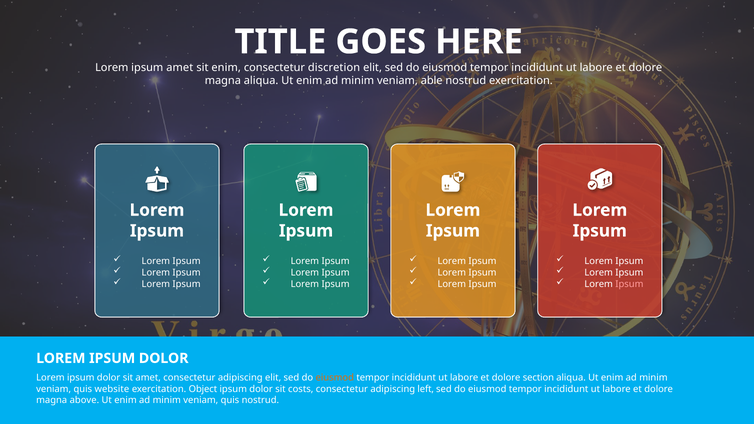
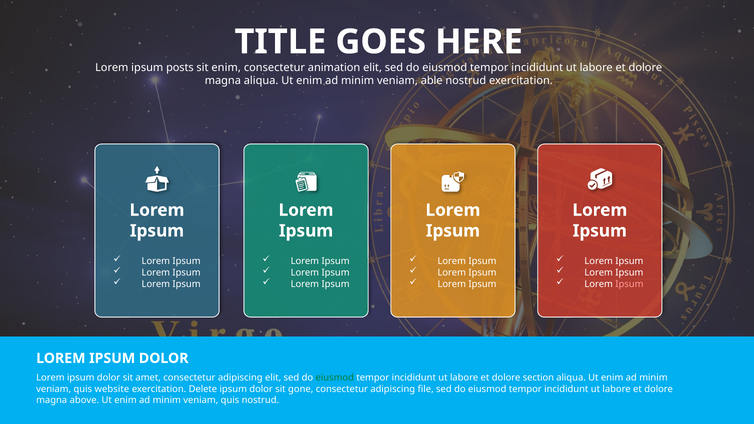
ipsum amet: amet -> posts
discretion: discretion -> animation
eiusmod at (335, 378) colour: orange -> green
Object: Object -> Delete
costs: costs -> gone
left: left -> file
